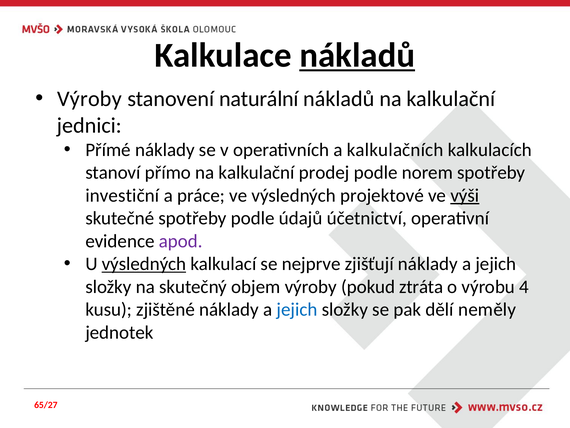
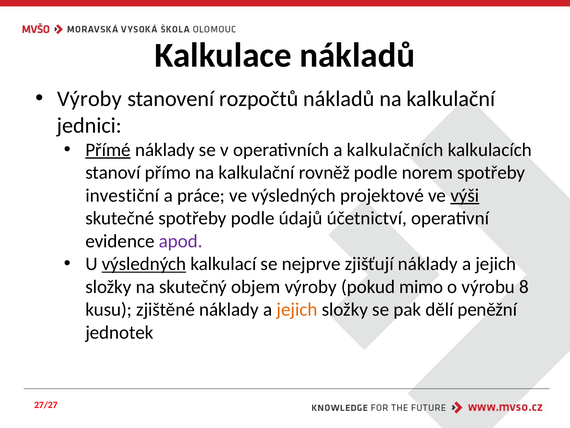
nákladů at (357, 55) underline: present -> none
naturální: naturální -> rozpočtů
Přímé underline: none -> present
prodej: prodej -> rovněž
ztráta: ztráta -> mimo
4: 4 -> 8
jejich at (297, 309) colour: blue -> orange
neměly: neměly -> peněžní
65/27: 65/27 -> 27/27
